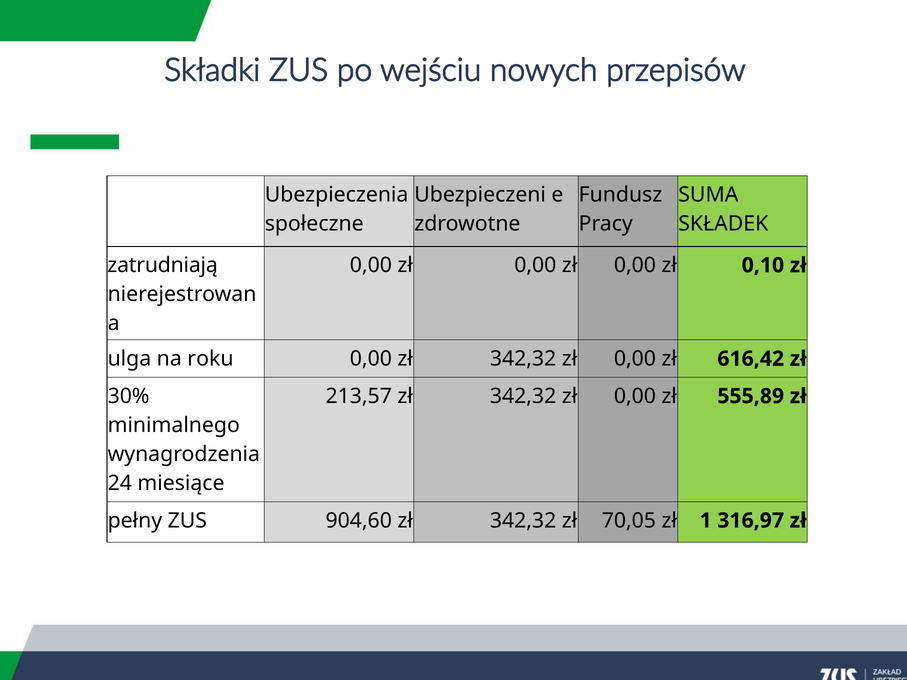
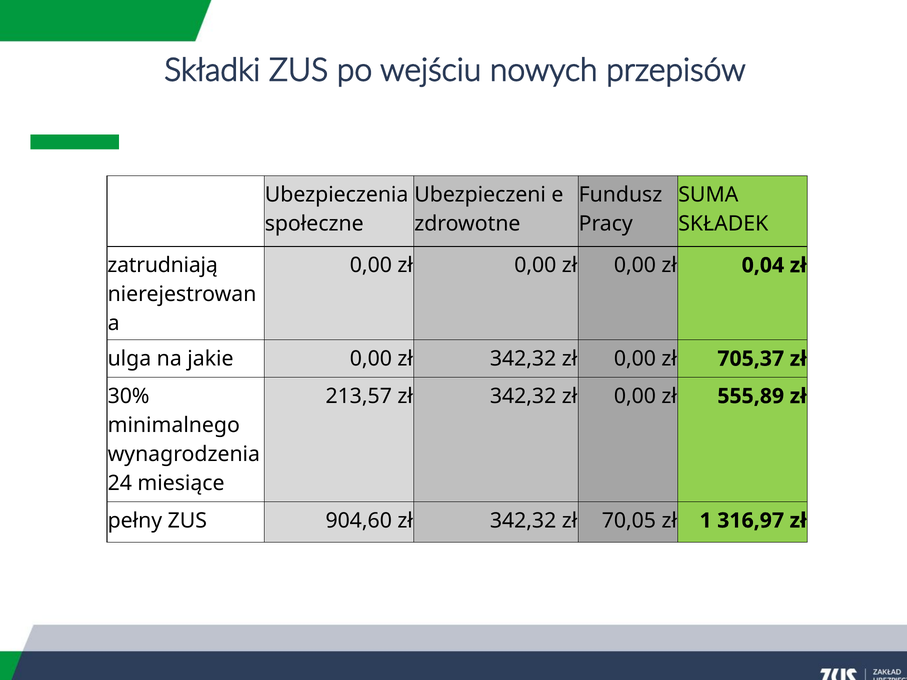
0,10: 0,10 -> 0,04
roku: roku -> jakie
616,42: 616,42 -> 705,37
